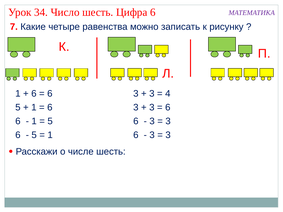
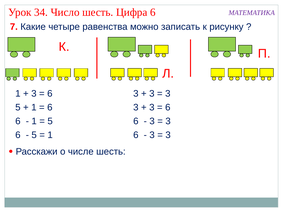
6 at (34, 94): 6 -> 3
4 at (168, 94): 4 -> 3
